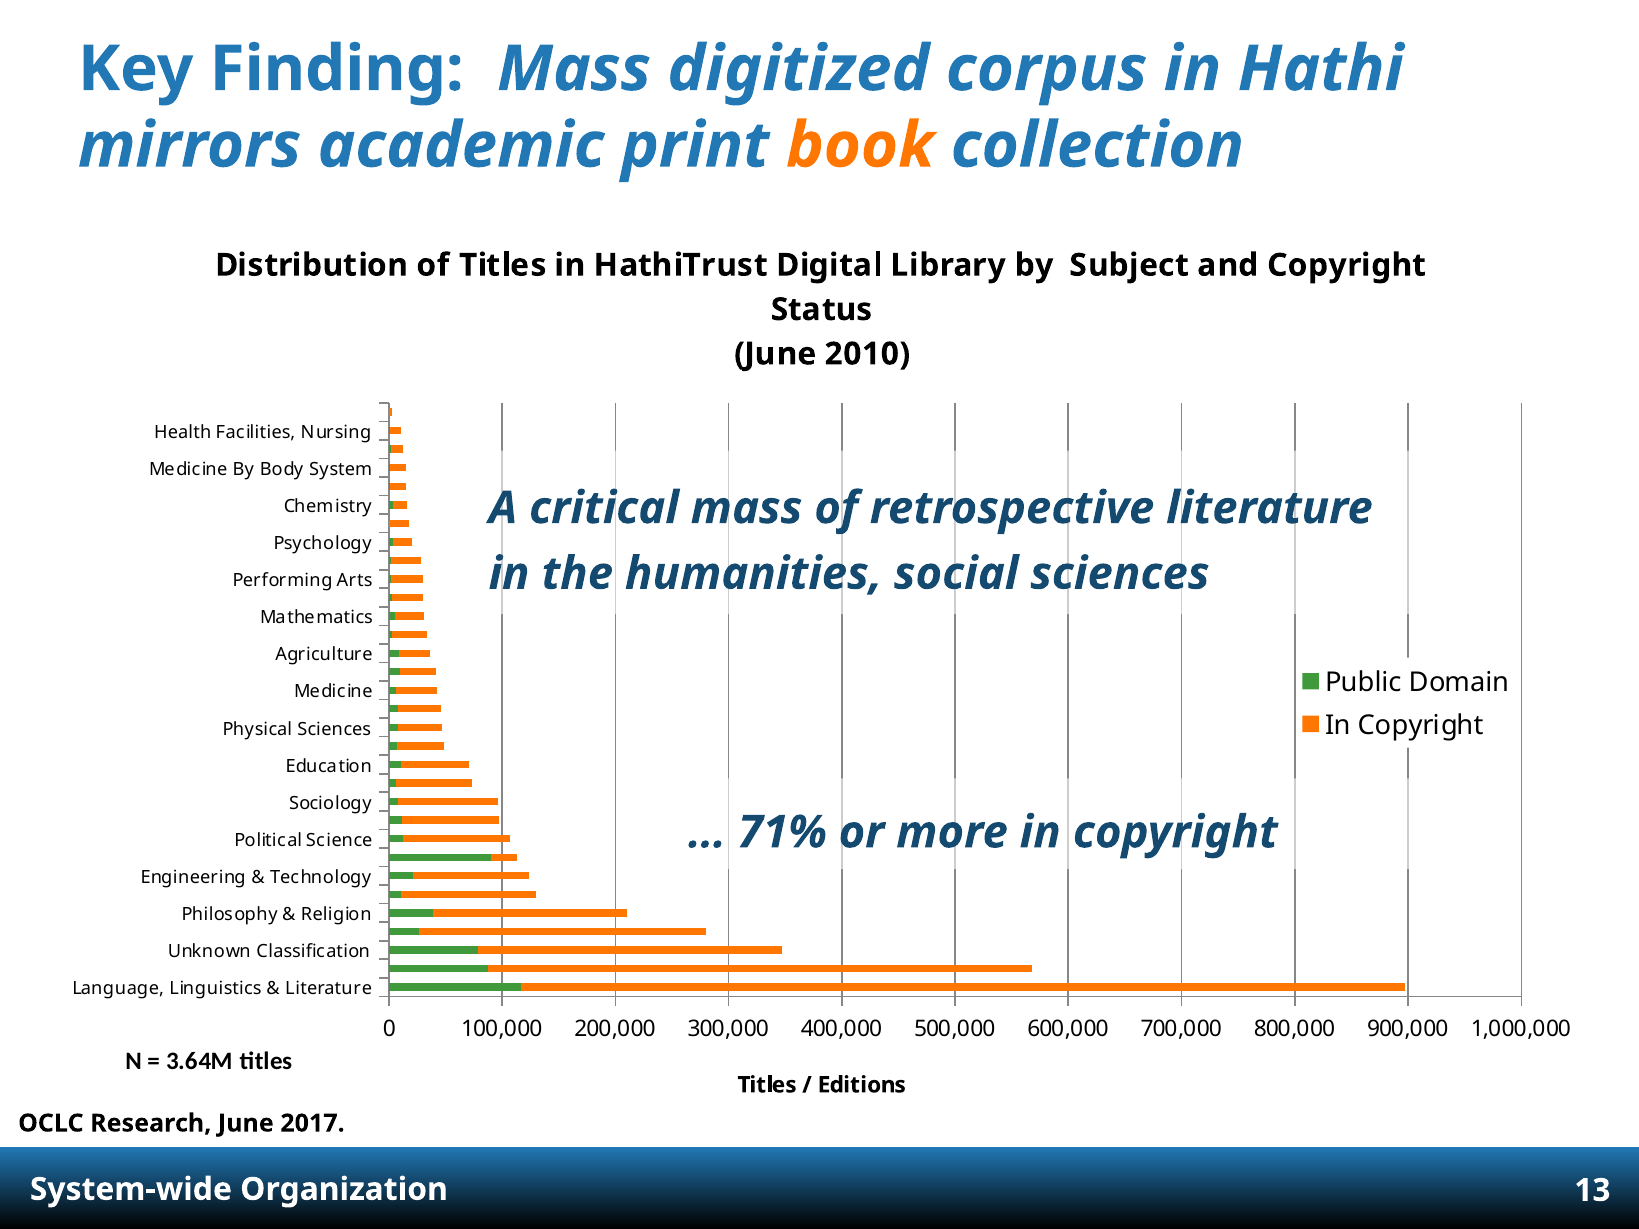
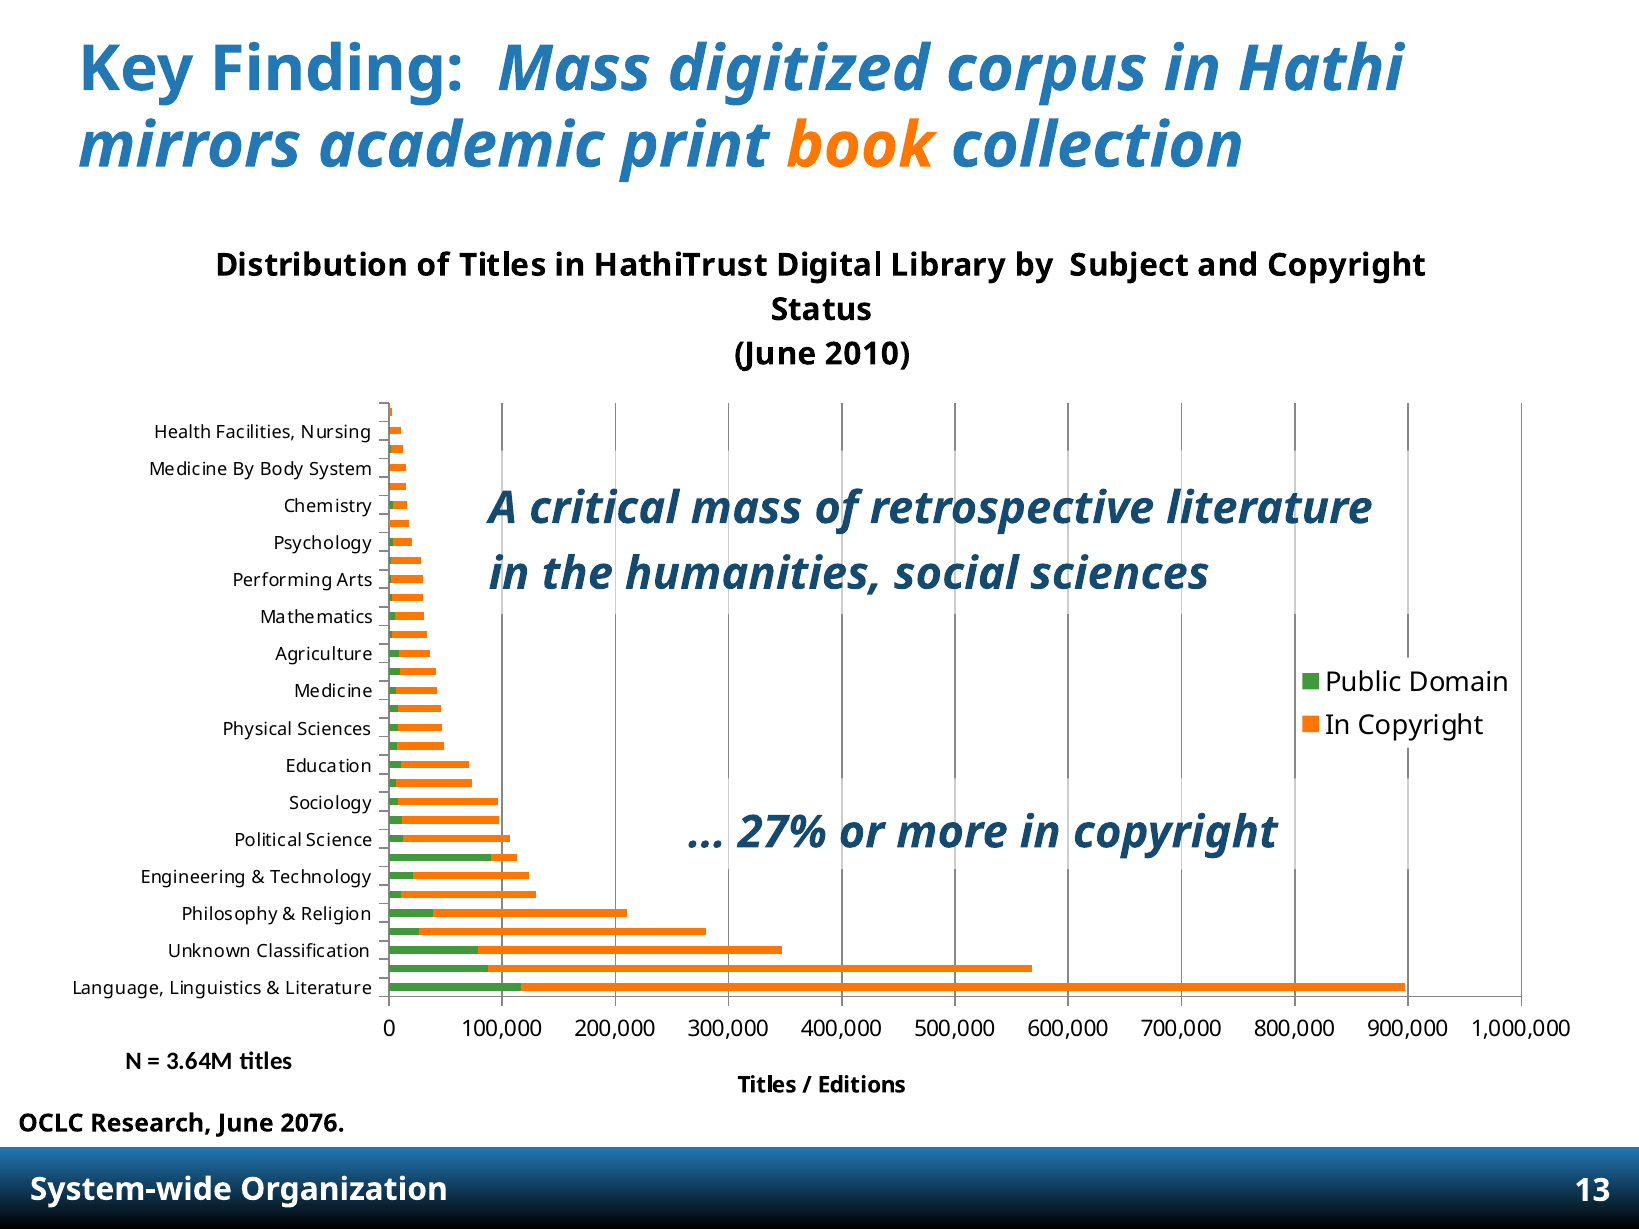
71%: 71% -> 27%
2017: 2017 -> 2076
